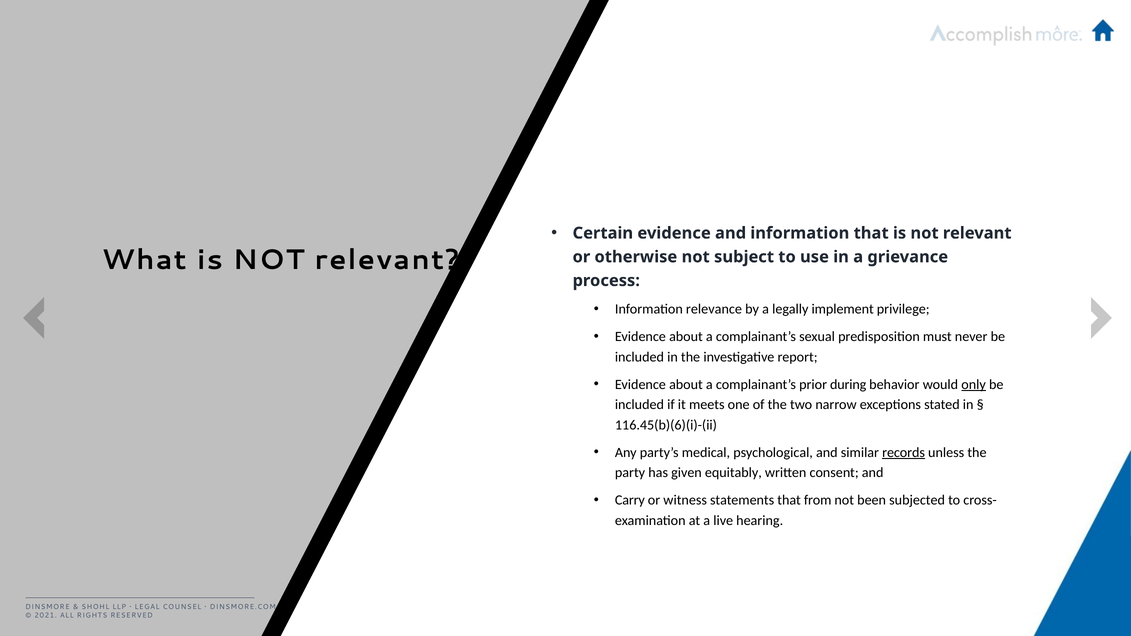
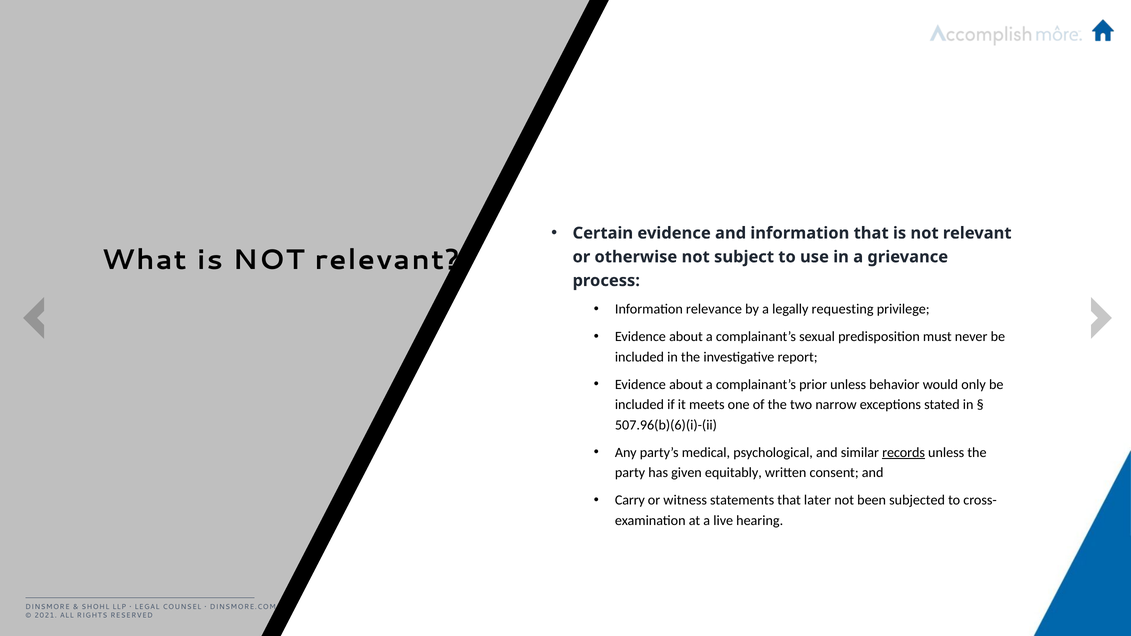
implement: implement -> requesting
prior during: during -> unless
only underline: present -> none
116.45(b)(6)(i)-(ii: 116.45(b)(6)(i)-(ii -> 507.96(b)(6)(i)-(ii
from: from -> later
